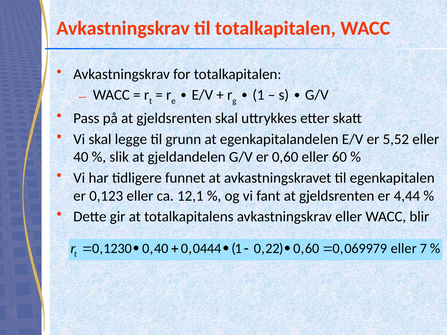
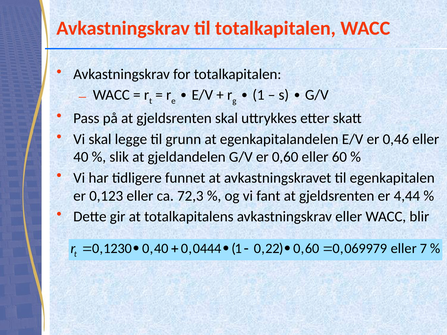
5,52: 5,52 -> 0,46
12,1: 12,1 -> 72,3
